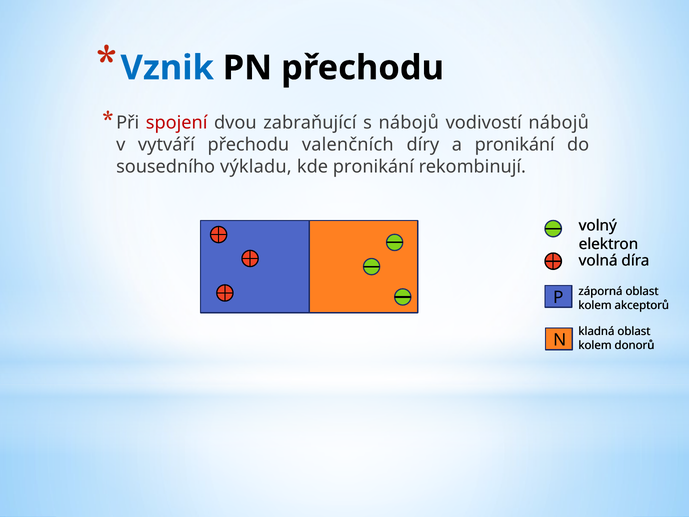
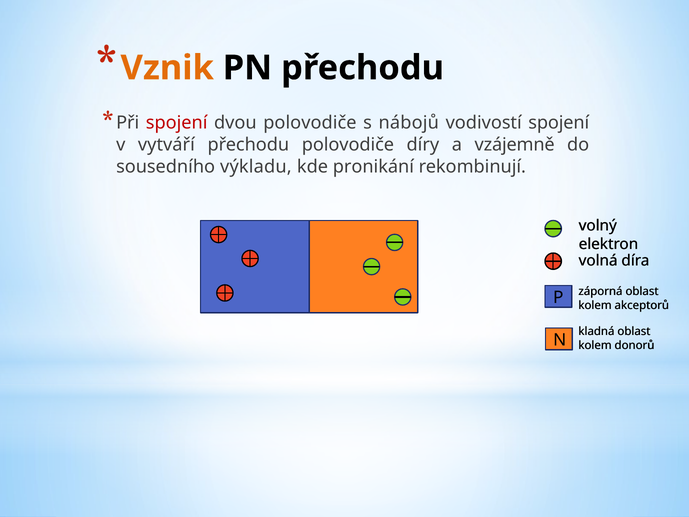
Vznik colour: blue -> orange
dvou zabraňující: zabraňující -> polovodiče
vodivostí nábojů: nábojů -> spojení
přechodu valenčních: valenčních -> polovodiče
a pronikání: pronikání -> vzájemně
